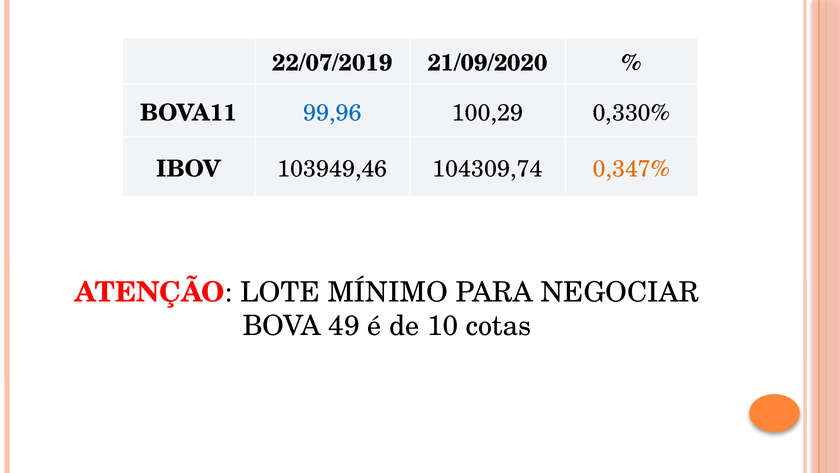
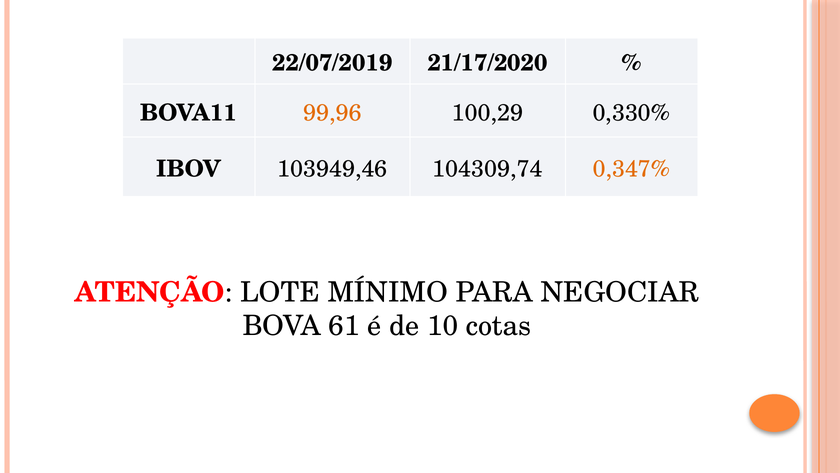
21/09/2020: 21/09/2020 -> 21/17/2020
99,96 colour: blue -> orange
49: 49 -> 61
